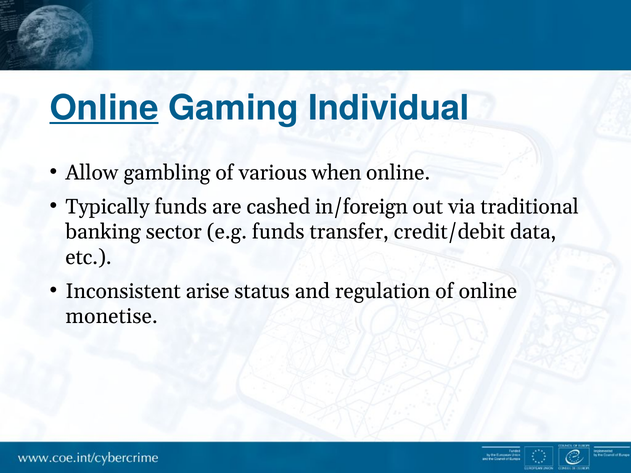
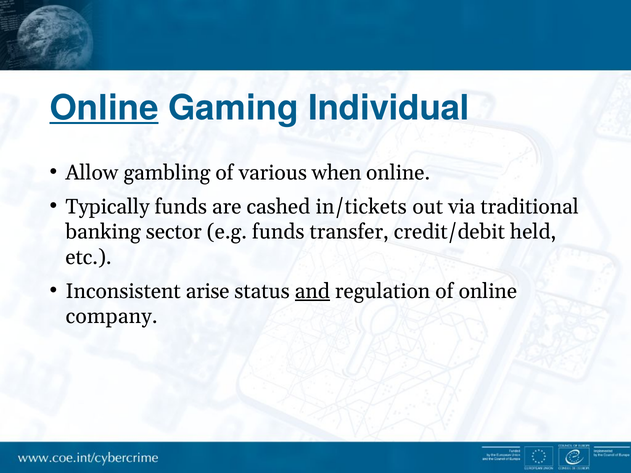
in/foreign: in/foreign -> in/tickets
data: data -> held
and underline: none -> present
monetise: monetise -> company
